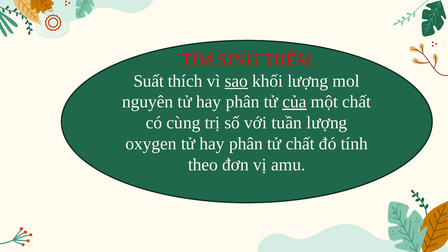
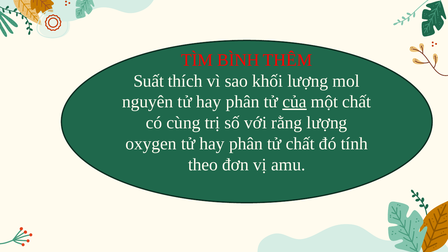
SINH: SINH -> BÌNH
sao underline: present -> none
tuần: tuần -> rằng
